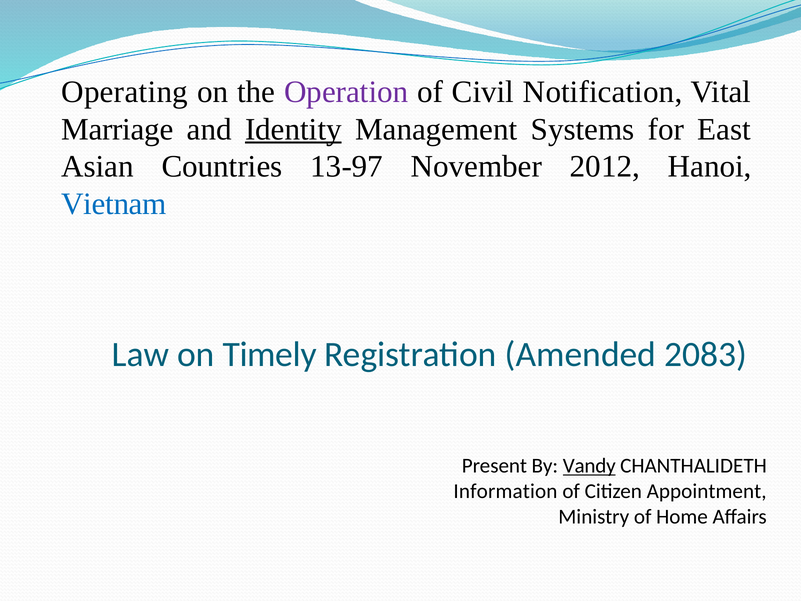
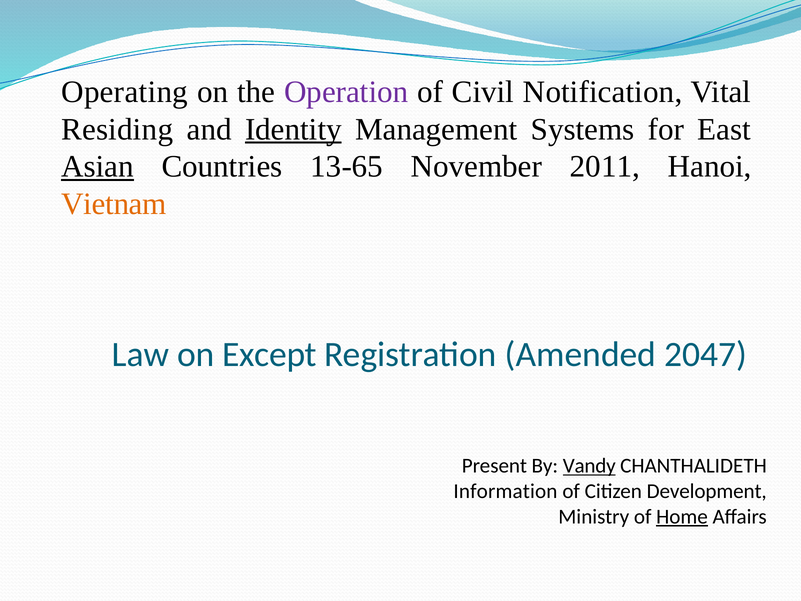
Marriage: Marriage -> Residing
Asian underline: none -> present
13-97: 13-97 -> 13-65
2012: 2012 -> 2011
Vietnam colour: blue -> orange
Timely: Timely -> Except
2083: 2083 -> 2047
Appointment: Appointment -> Development
Home underline: none -> present
